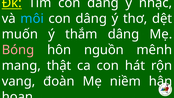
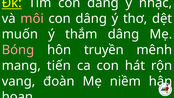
môi colour: light blue -> pink
nguồn: nguồn -> truyền
thật: thật -> tiến
